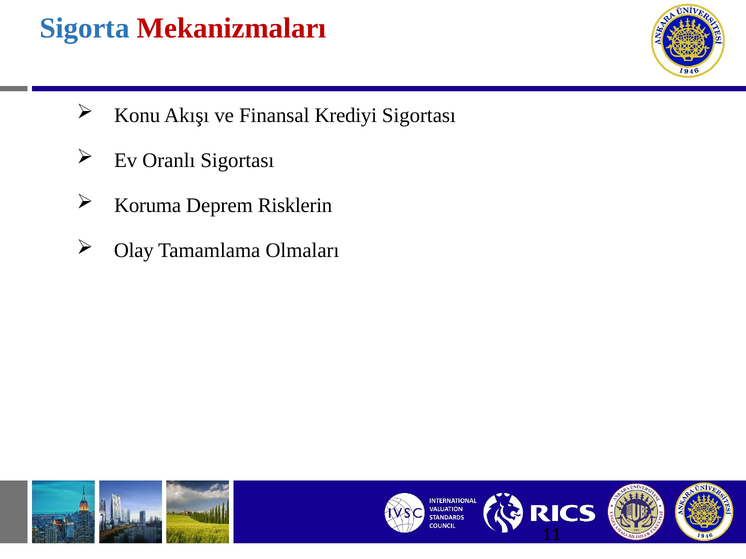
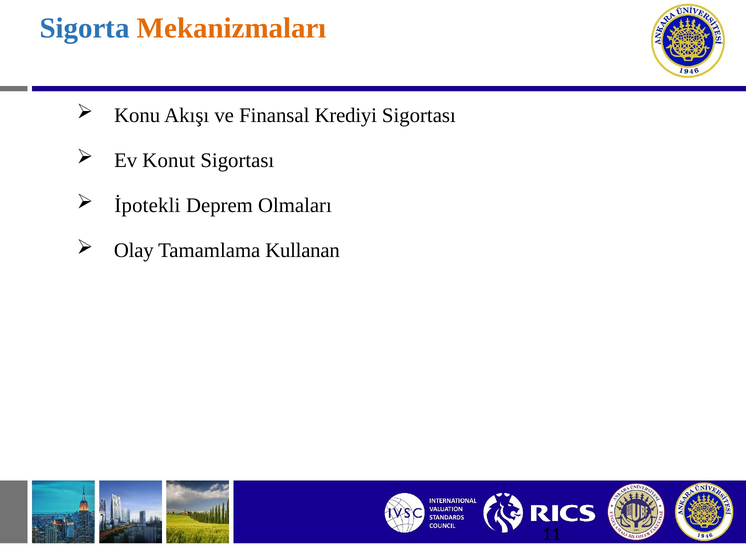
Mekanizmaları colour: red -> orange
Oranlı: Oranlı -> Konut
Koruma: Koruma -> İpotekli
Risklerin: Risklerin -> Olmaları
Olmaları: Olmaları -> Kullanan
